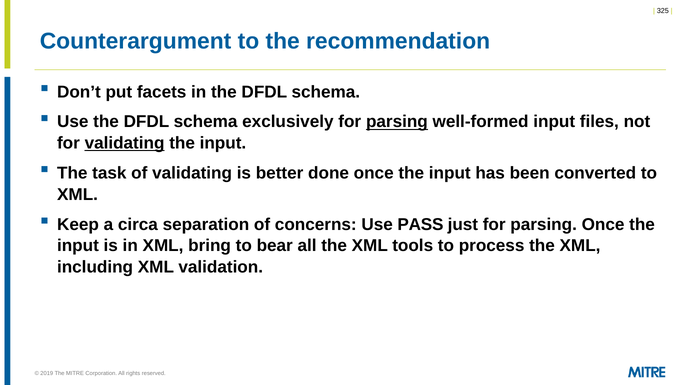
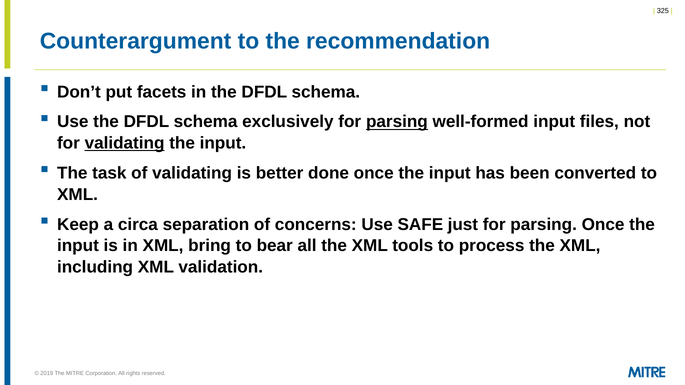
PASS: PASS -> SAFE
